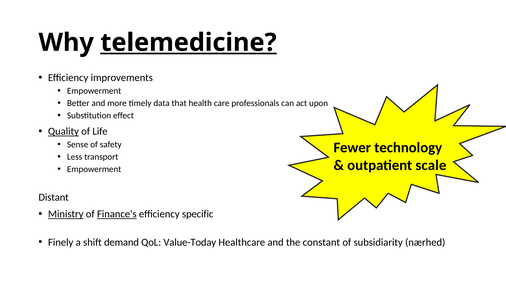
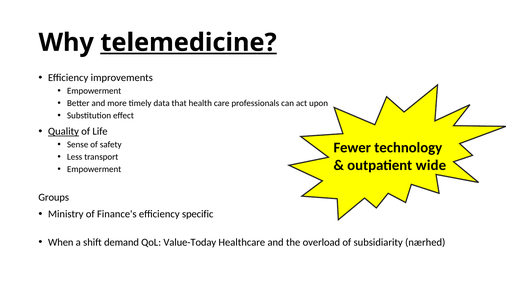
scale: scale -> wide
Distant: Distant -> Groups
Ministry underline: present -> none
Finance's underline: present -> none
Finely: Finely -> When
constant: constant -> overload
